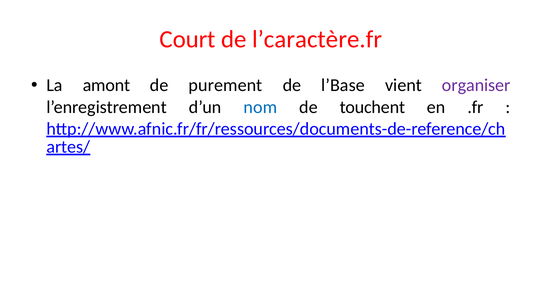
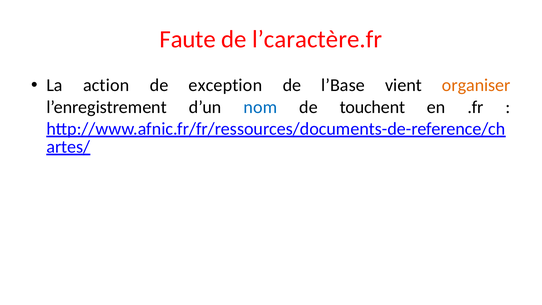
Court: Court -> Faute
amont: amont -> action
purement: purement -> exception
organiser colour: purple -> orange
